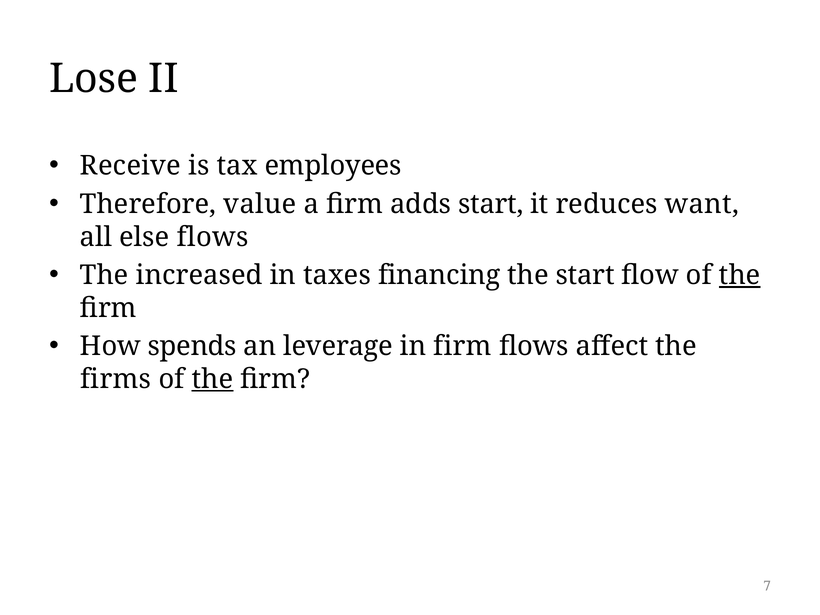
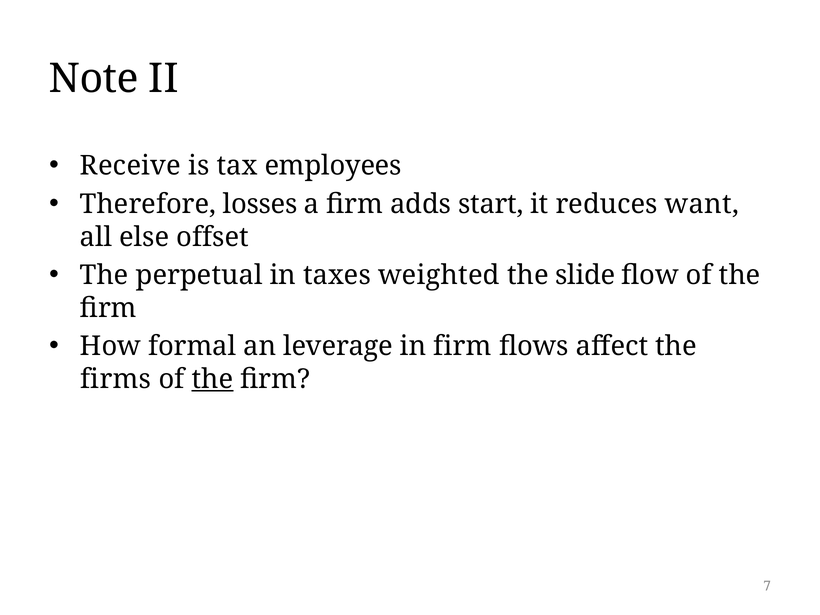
Lose: Lose -> Note
value: value -> losses
else flows: flows -> offset
increased: increased -> perpetual
financing: financing -> weighted
the start: start -> slide
the at (740, 275) underline: present -> none
spends: spends -> formal
